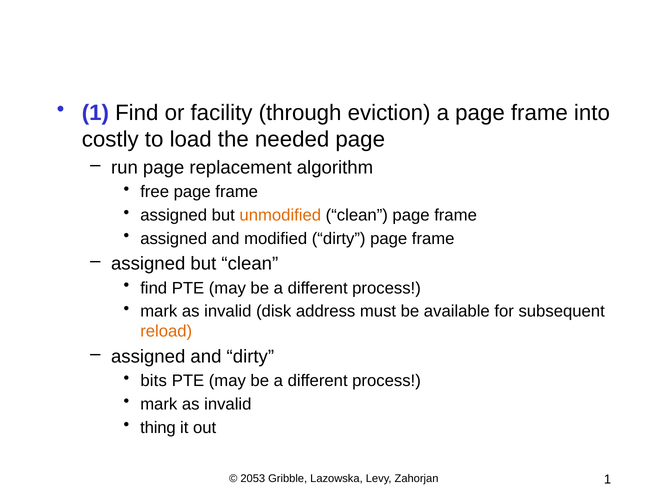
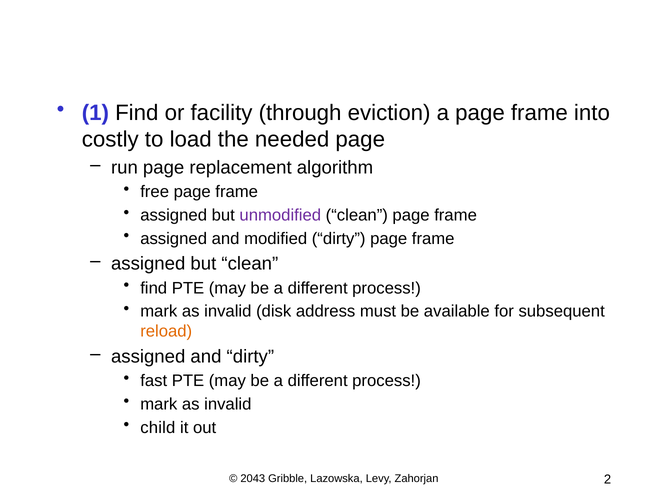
unmodified colour: orange -> purple
bits: bits -> fast
thing: thing -> child
2053: 2053 -> 2043
Zahorjan 1: 1 -> 2
